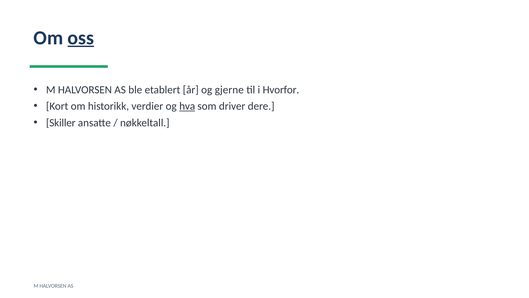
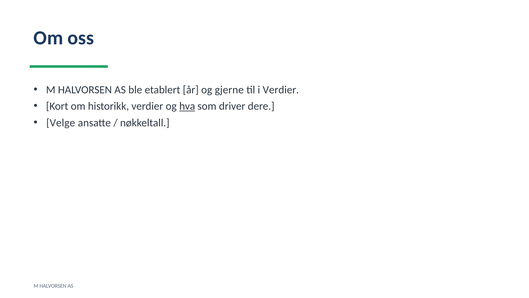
oss underline: present -> none
i Hvorfor: Hvorfor -> Verdier
Skiller: Skiller -> Velge
